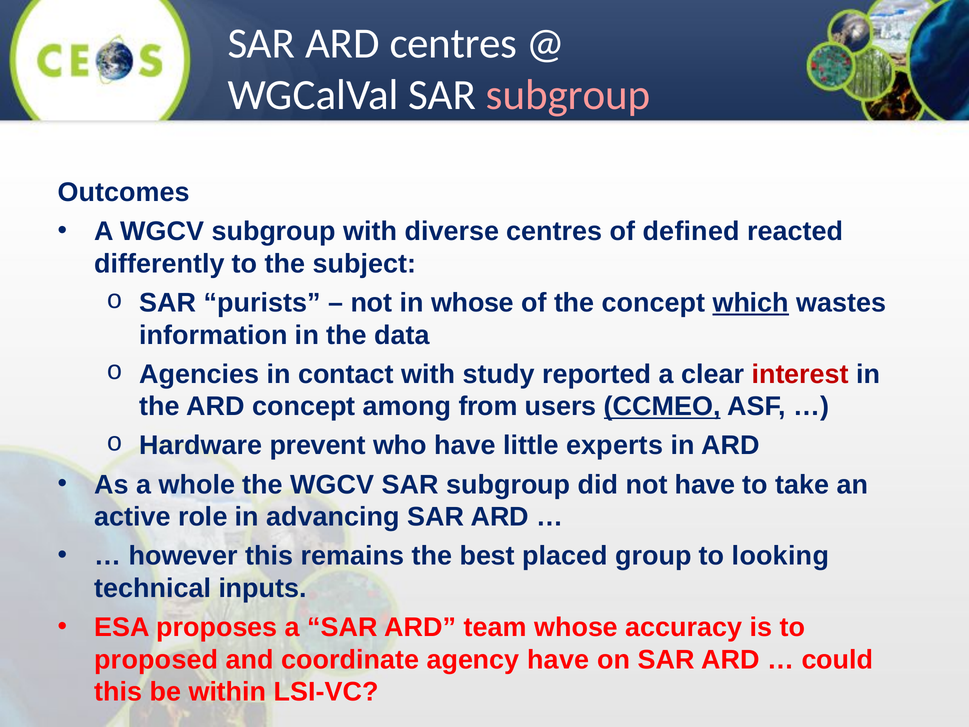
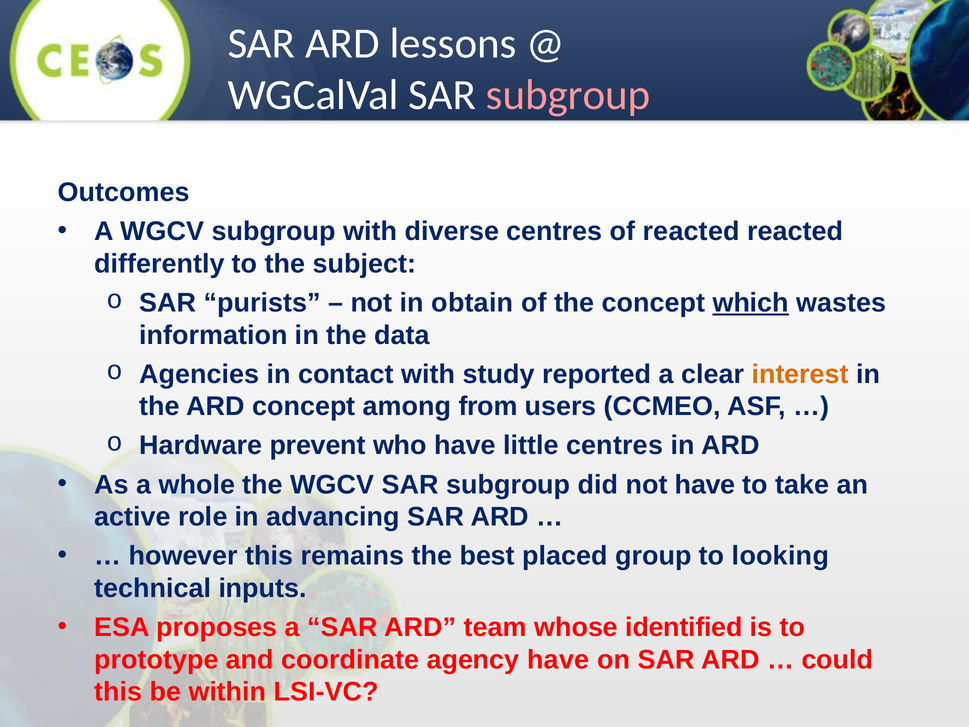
ARD centres: centres -> lessons
of defined: defined -> reacted
in whose: whose -> obtain
interest colour: red -> orange
CCMEO underline: present -> none
little experts: experts -> centres
accuracy: accuracy -> identified
proposed: proposed -> prototype
